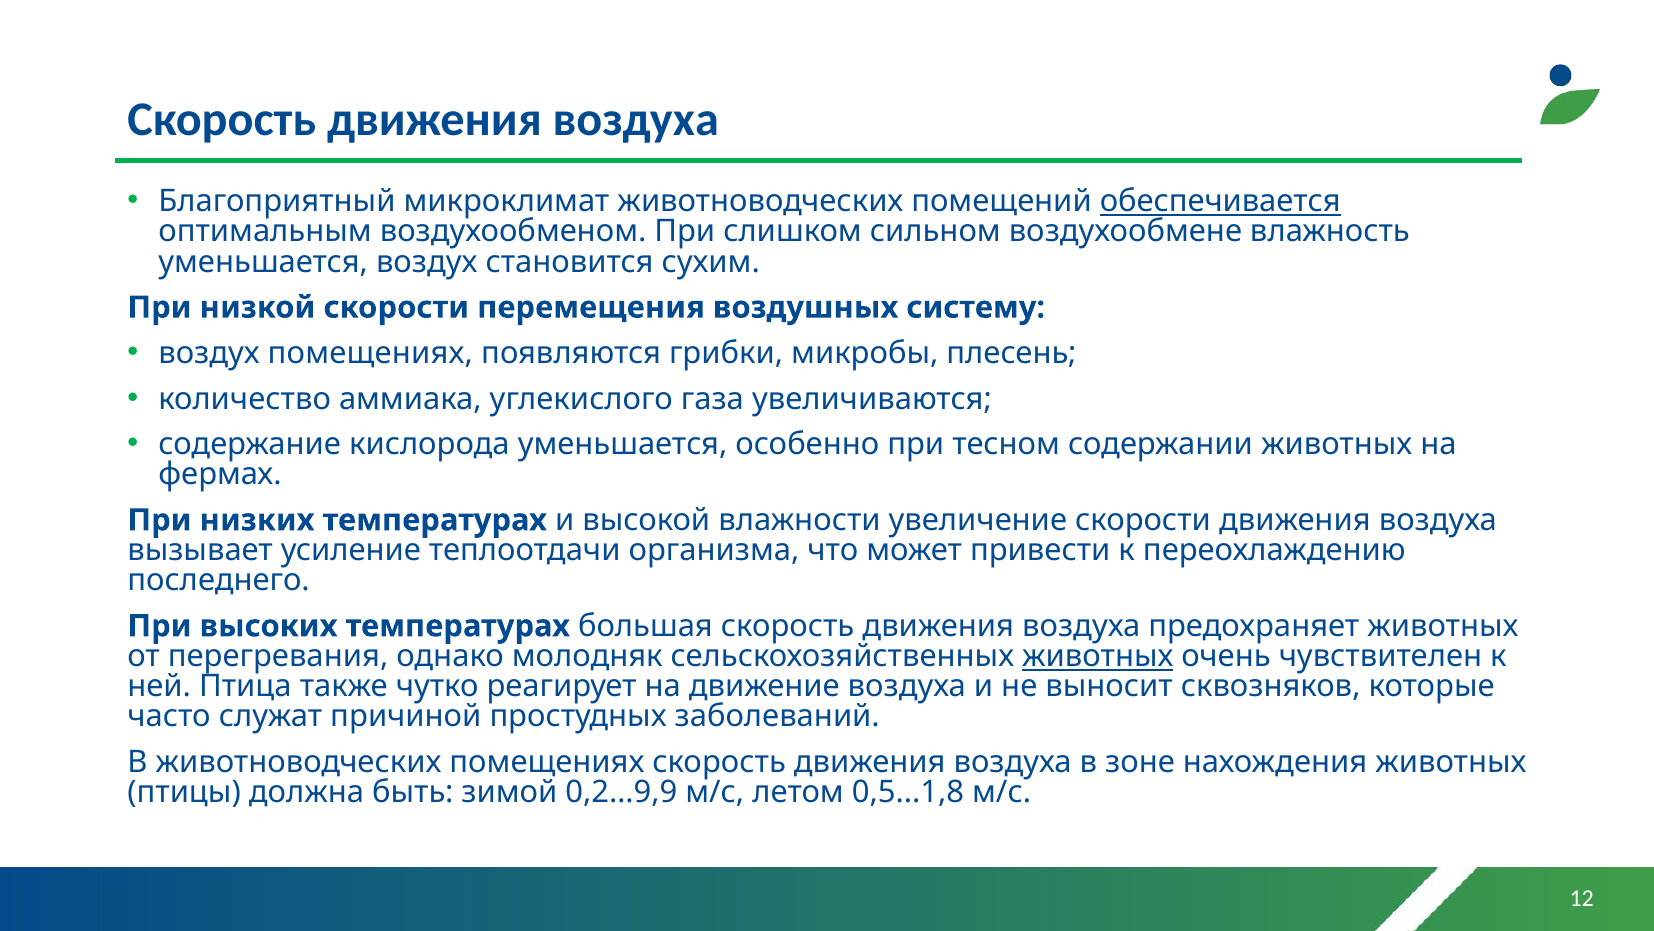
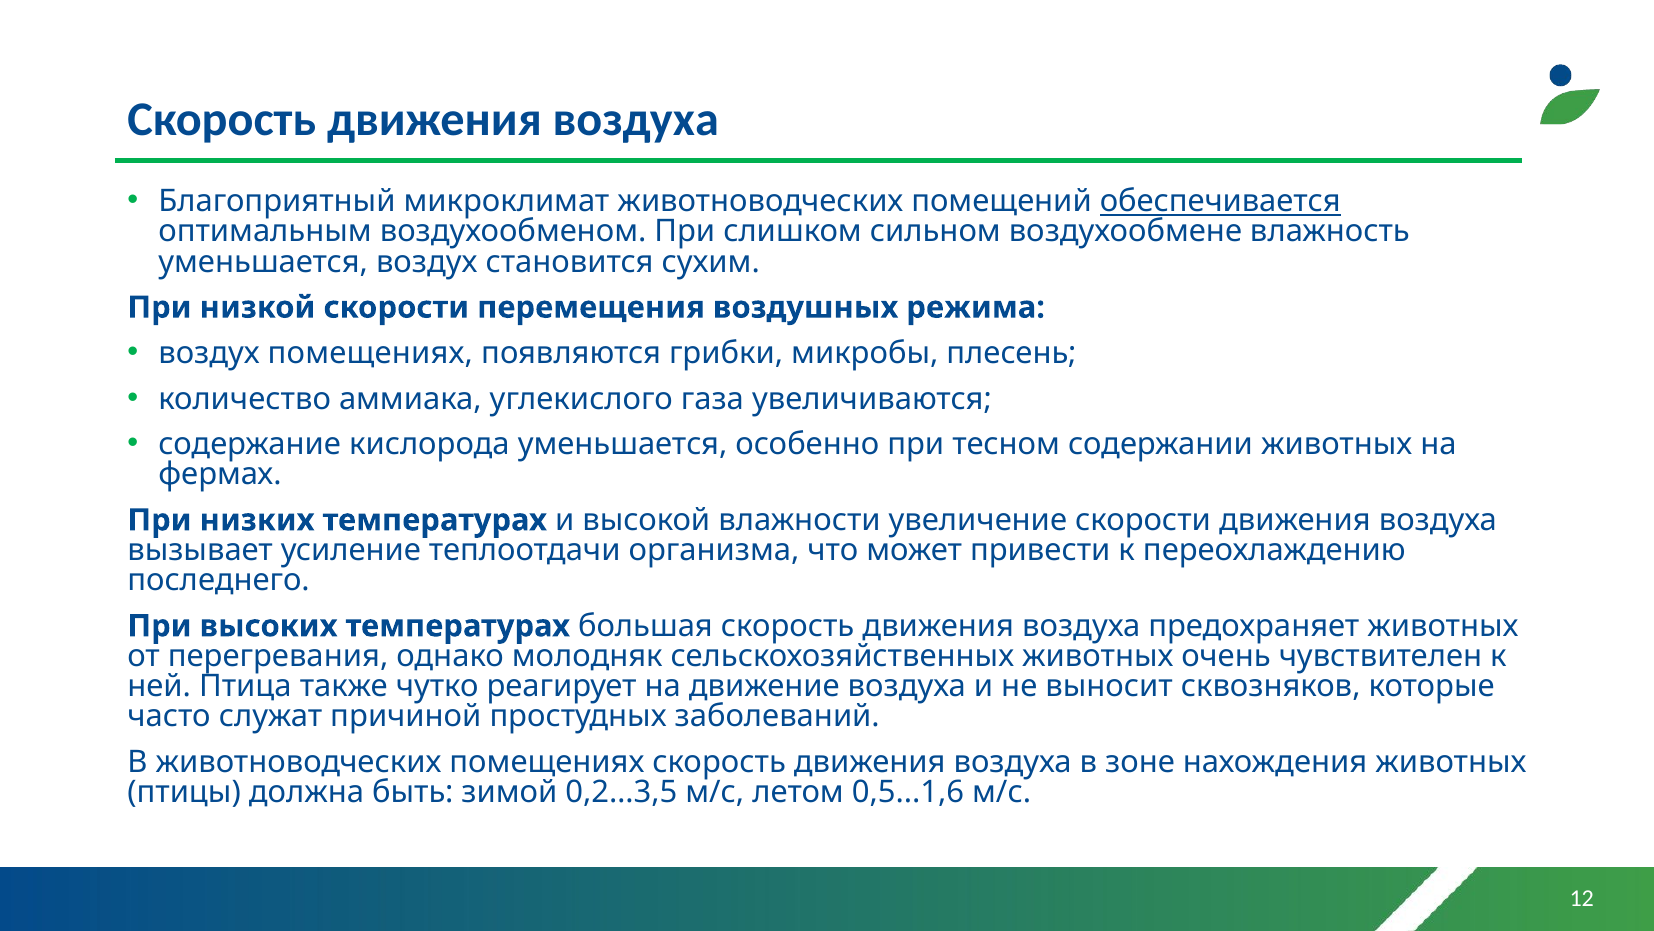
систему: систему -> режима
животных at (1098, 656) underline: present -> none
0,2…9,9: 0,2…9,9 -> 0,2…3,5
0,5...1,8: 0,5...1,8 -> 0,5...1,6
